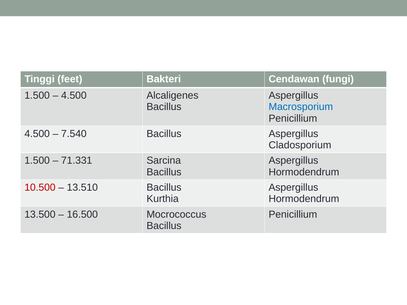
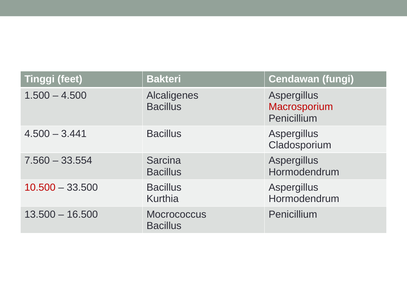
Macrosporium colour: blue -> red
7.540: 7.540 -> 3.441
1.500 at (37, 161): 1.500 -> 7.560
71.331: 71.331 -> 33.554
13.510: 13.510 -> 33.500
